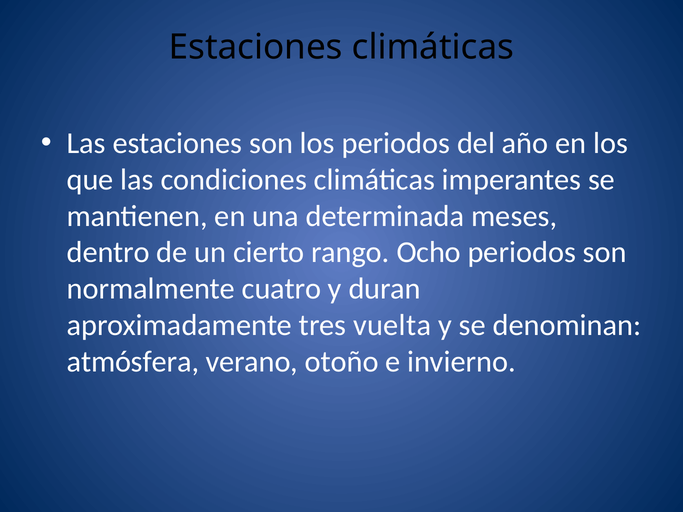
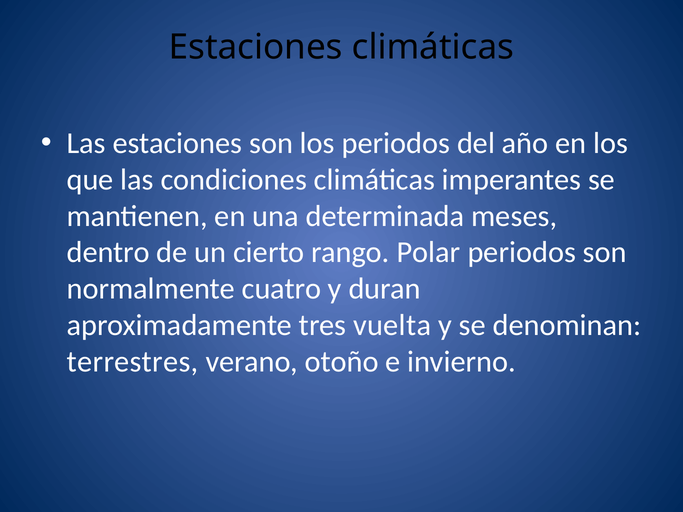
Ocho: Ocho -> Polar
atmósfera: atmósfera -> terrestres
